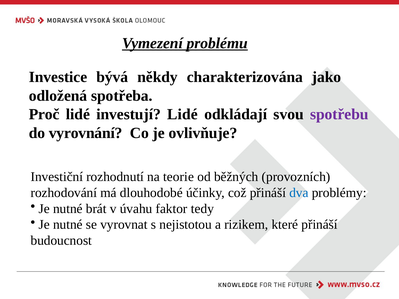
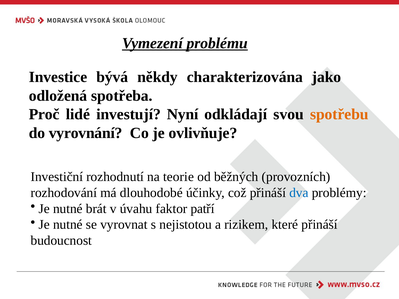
investují Lidé: Lidé -> Nyní
spotřebu colour: purple -> orange
tedy: tedy -> patří
